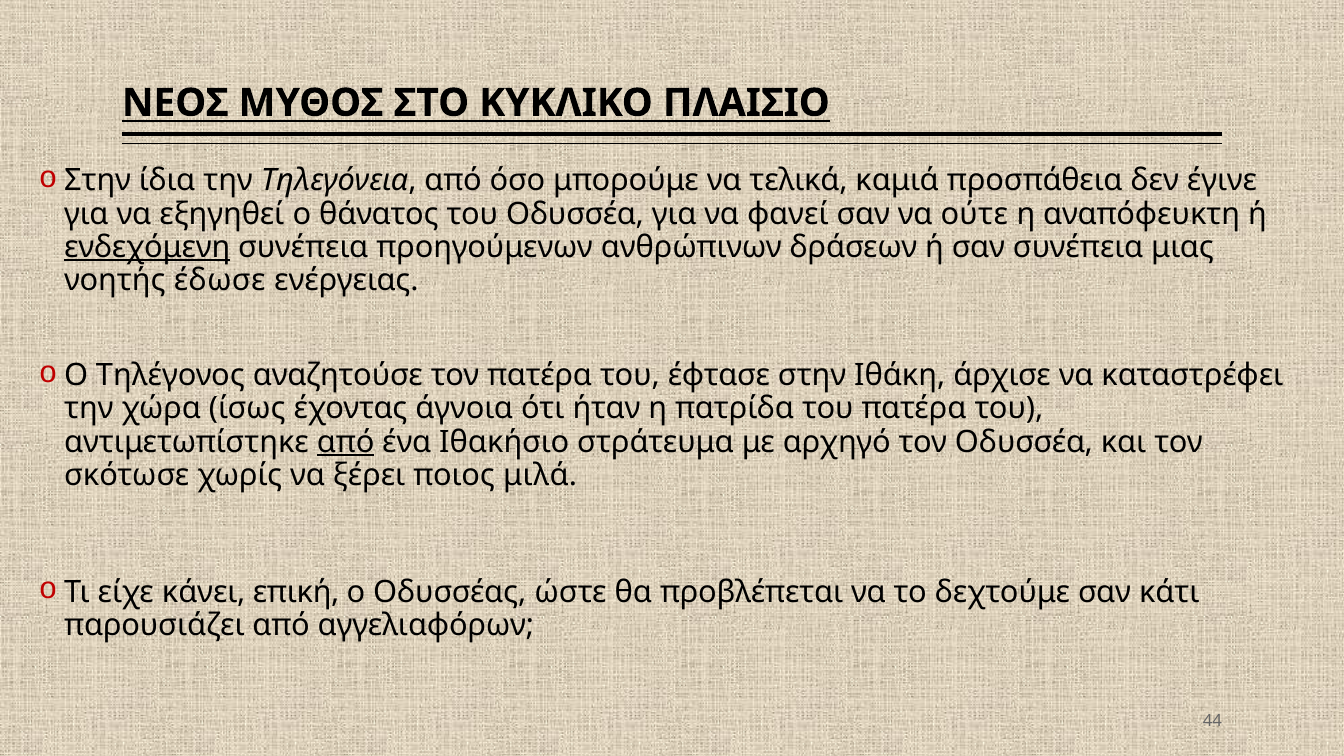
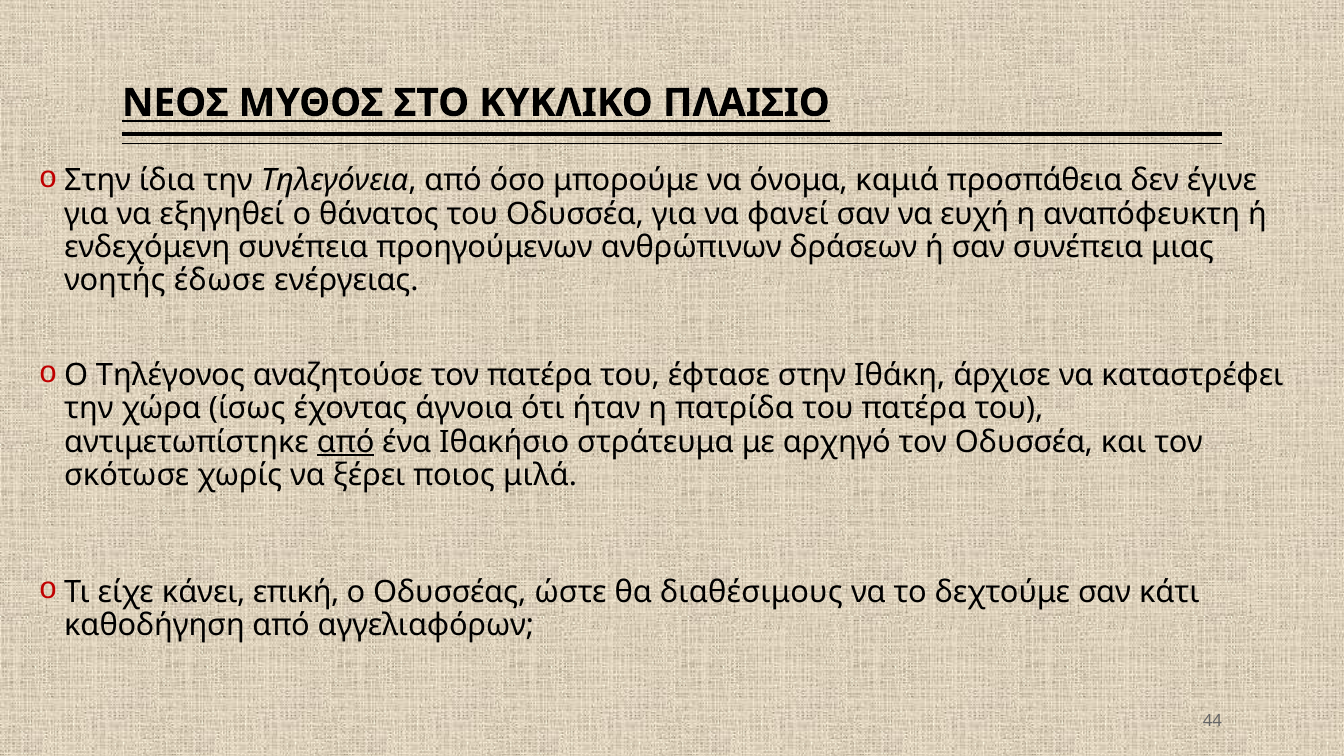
τελικά: τελικά -> όνομα
ούτε: ούτε -> ευχή
ενδεχόμενη underline: present -> none
προβλέπεται: προβλέπεται -> διαθέσιμους
παρουσιάζει: παρουσιάζει -> καθοδήγηση
